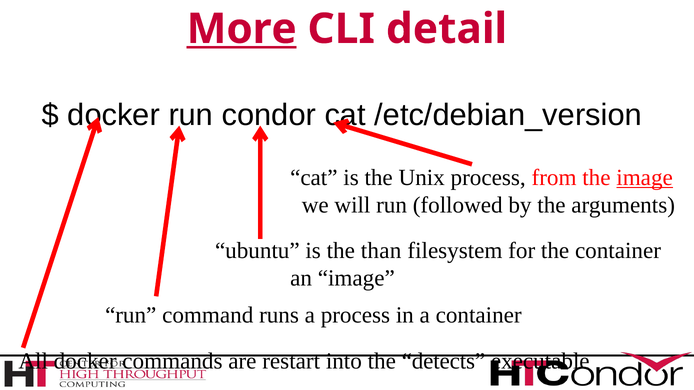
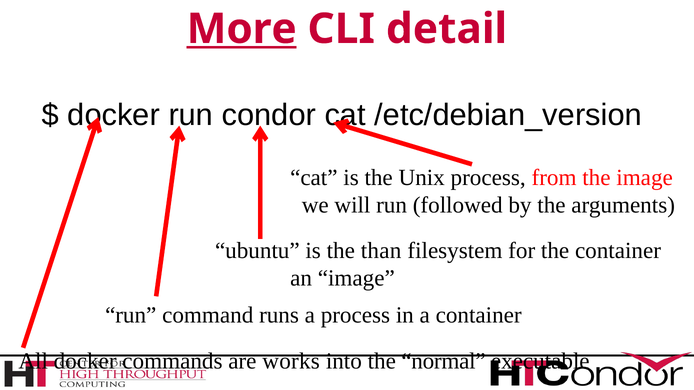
image at (645, 178) underline: present -> none
restart: restart -> works
detects: detects -> normal
